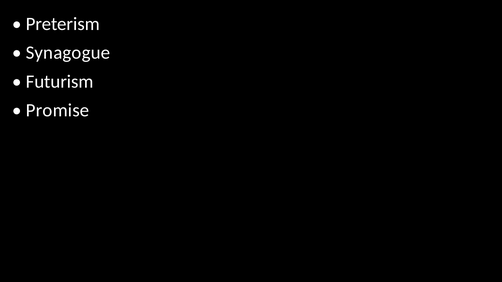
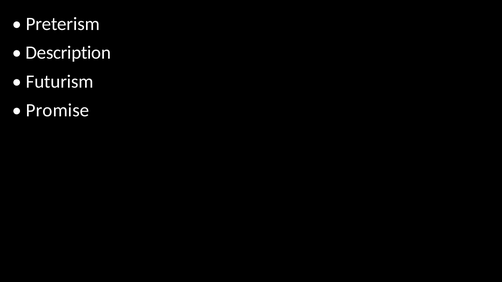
Synagogue: Synagogue -> Description
